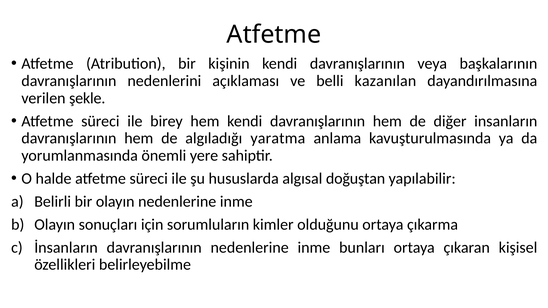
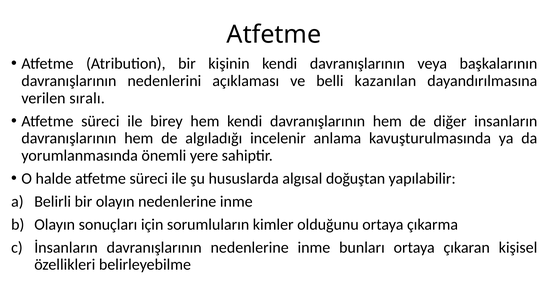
şekle: şekle -> sıralı
yaratma: yaratma -> incelenir
